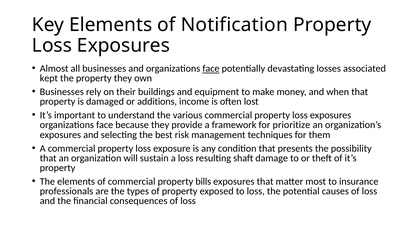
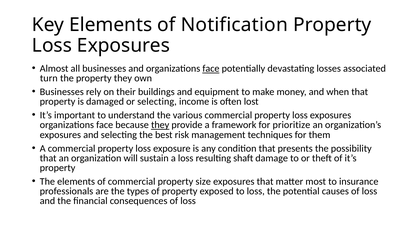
kept: kept -> turn
or additions: additions -> selecting
they at (160, 125) underline: none -> present
bills: bills -> size
